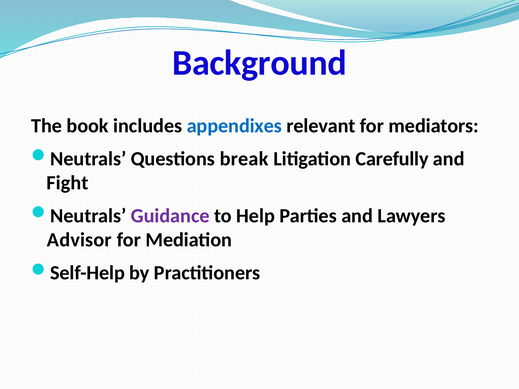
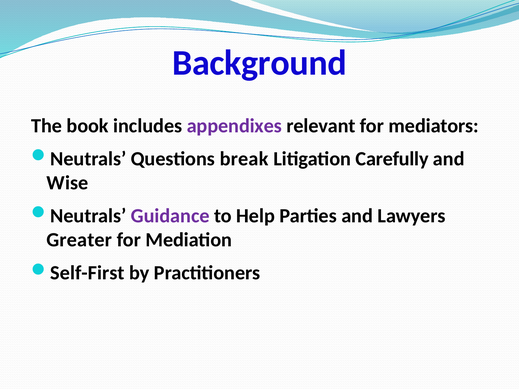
appendixes colour: blue -> purple
Fight: Fight -> Wise
Advisor: Advisor -> Greater
Self-Help: Self-Help -> Self-First
